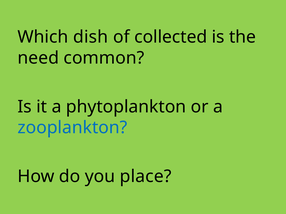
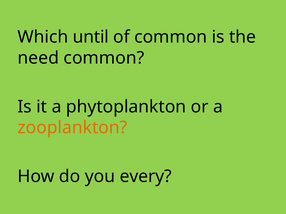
dish: dish -> until
of collected: collected -> common
zooplankton colour: blue -> orange
place: place -> every
